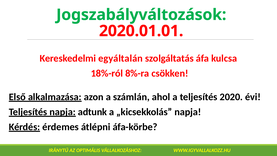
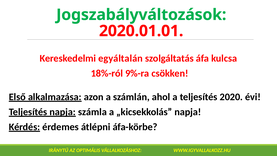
8%-ra: 8%-ra -> 9%-ra
adtunk: adtunk -> számla
